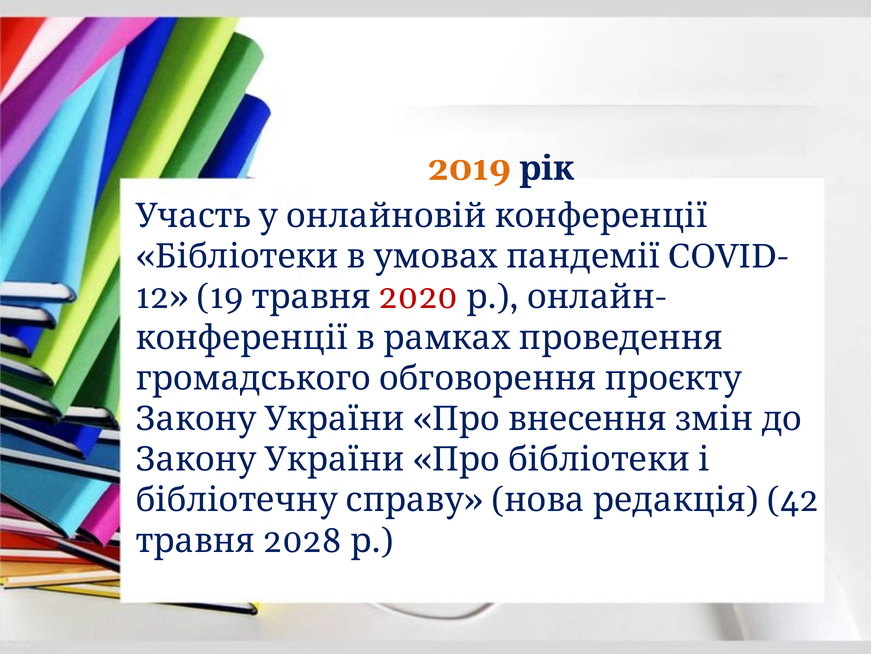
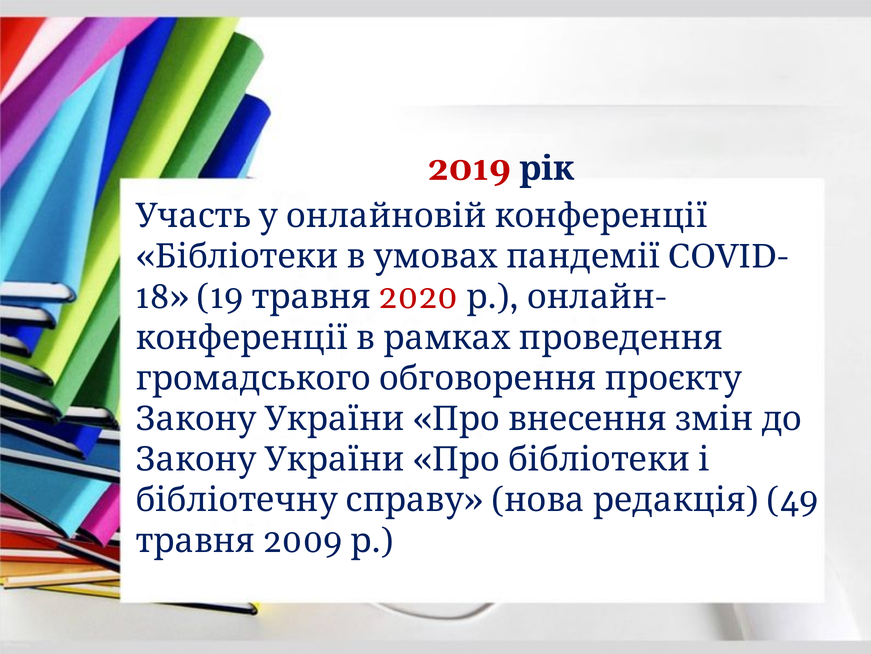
2019 colour: orange -> red
12: 12 -> 18
42: 42 -> 49
2028: 2028 -> 2009
